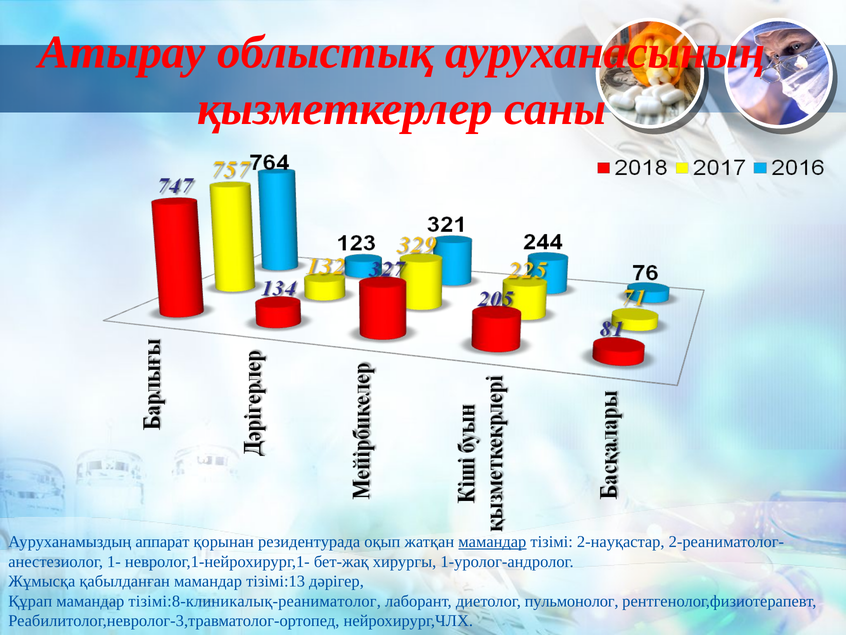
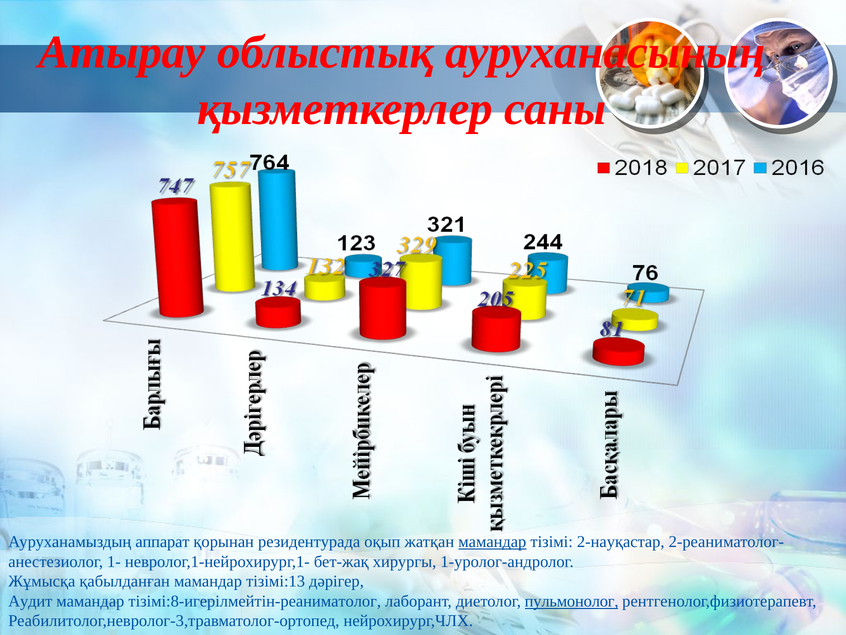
Құрап: Құрап -> Аудит
тізімі:8-клиникалық-реаниматолог: тізімі:8-клиникалық-реаниматолог -> тізімі:8-игерілмейтін-реаниматолог
пульмонолог underline: none -> present
